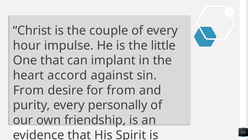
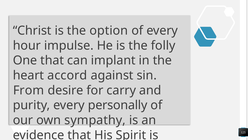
couple: couple -> option
little: little -> folly
for from: from -> carry
friendship: friendship -> sympathy
